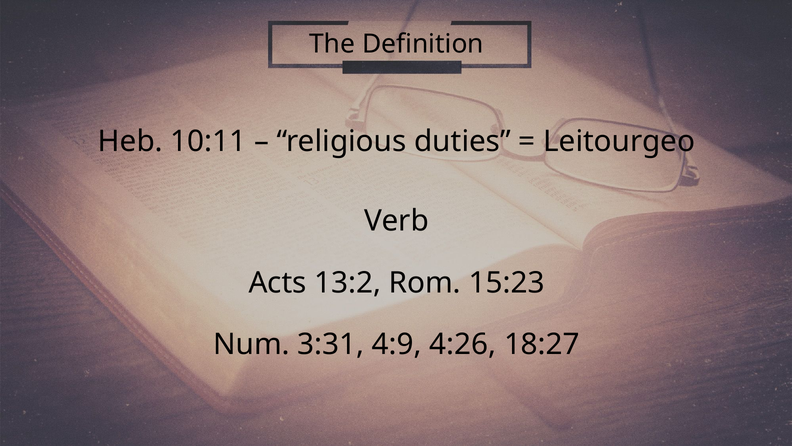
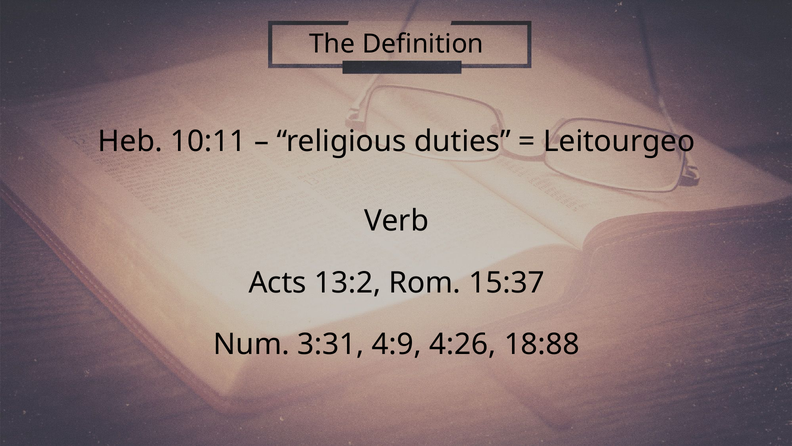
15:23: 15:23 -> 15:37
18:27: 18:27 -> 18:88
